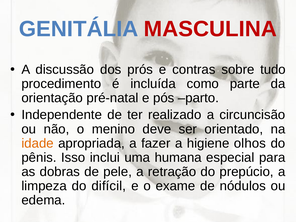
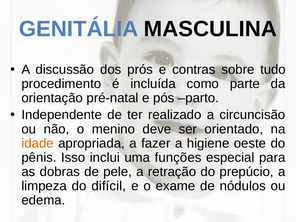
MASCULINA colour: red -> black
olhos: olhos -> oeste
humana: humana -> funções
